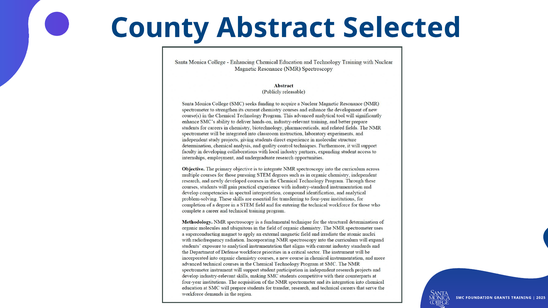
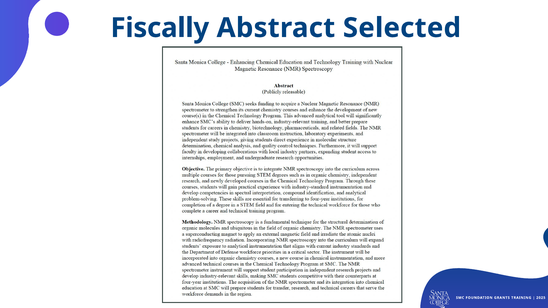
County: County -> Fiscally
